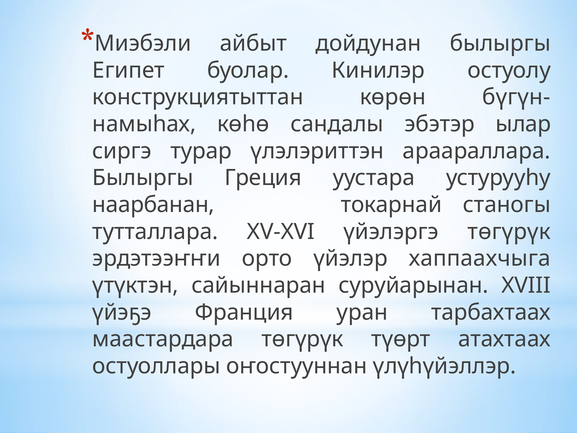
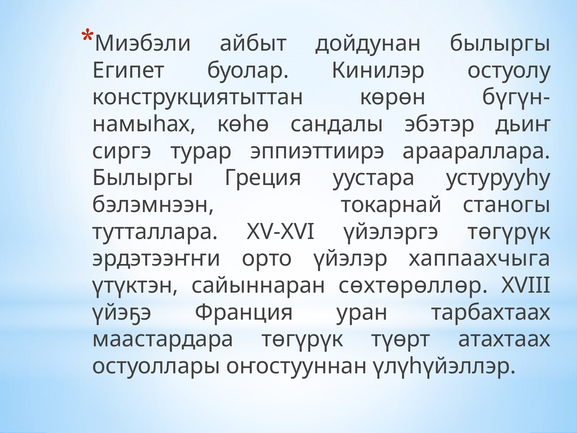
ылар: ылар -> дьиҥ
үлэлэриттэн: үлэлэриттэн -> эппиэттиирэ
наарбанан: наарбанан -> бэлэмнээн
суруйарынан: суруйарынан -> сөхтөрөллөр
